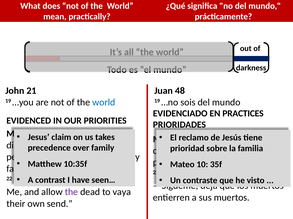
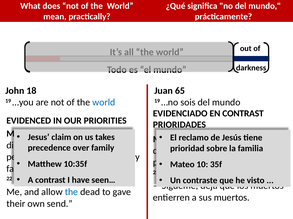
John 21: 21 -> 18
48: 48 -> 65
EN PRACTICES: PRACTICES -> CONTRAST
the at (71, 193) colour: purple -> blue
to vaya: vaya -> gave
